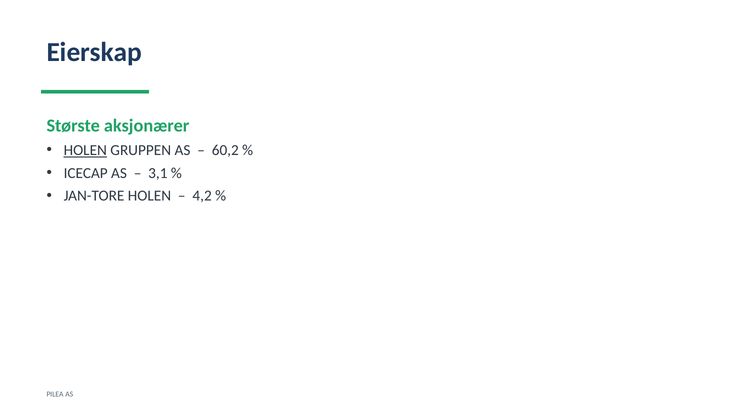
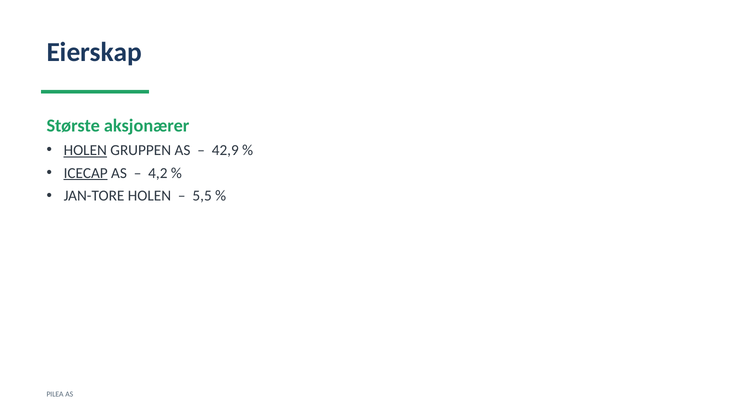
60,2: 60,2 -> 42,9
ICECAP underline: none -> present
3,1: 3,1 -> 4,2
4,2: 4,2 -> 5,5
